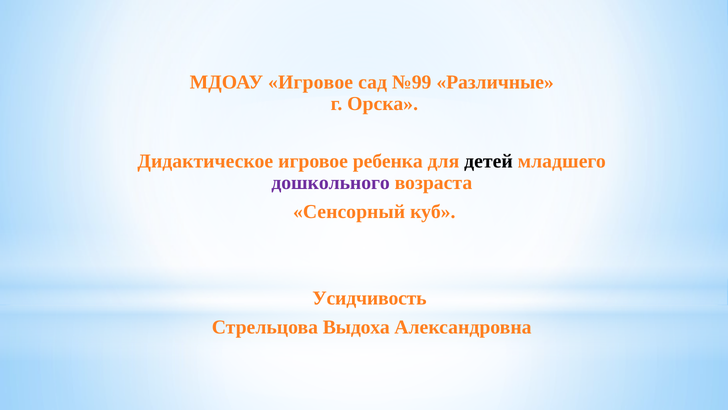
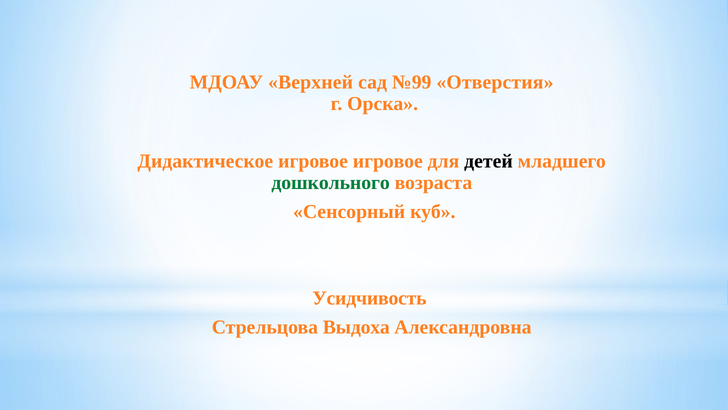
МДОАУ Игровое: Игровое -> Верхней
Различные: Различные -> Отверстия
игровое ребенка: ребенка -> игровое
дошкольного colour: purple -> green
